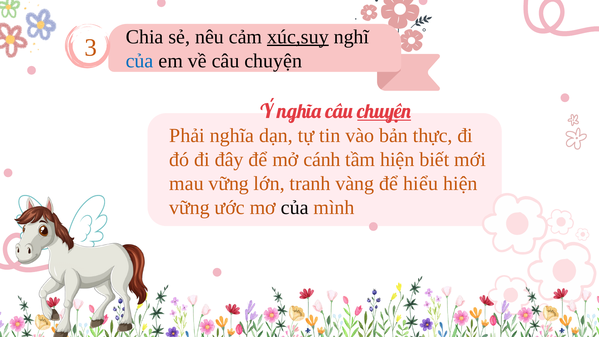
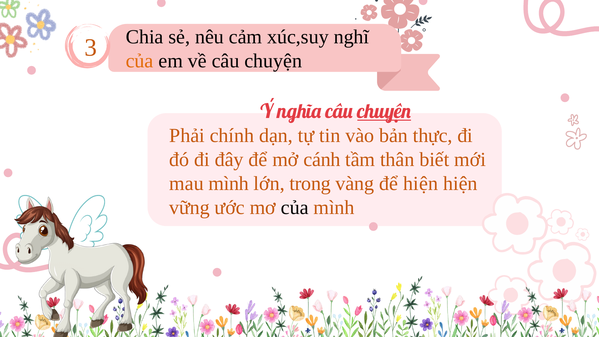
xúc,suy underline: present -> none
của at (140, 61) colour: blue -> orange
Phải nghĩa: nghĩa -> chính
tầm hiện: hiện -> thân
mau vững: vững -> mình
tranh: tranh -> trong
để hiểu: hiểu -> hiện
